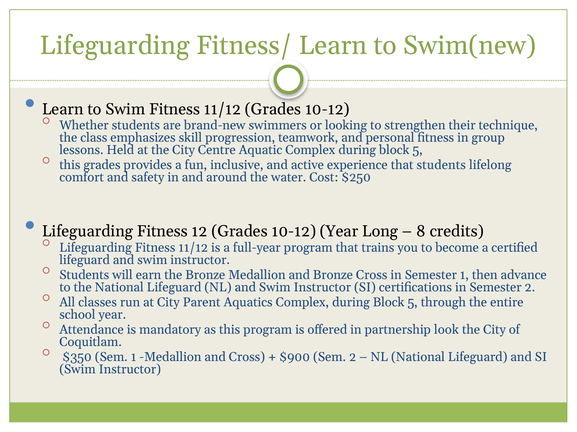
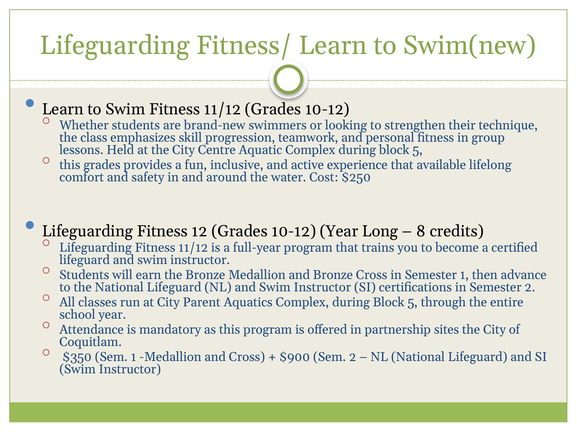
that students: students -> available
look: look -> sites
